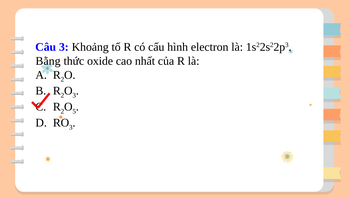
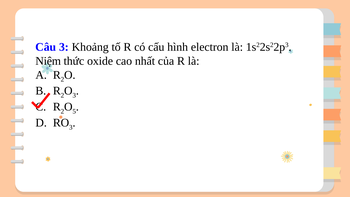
Bằng: Bằng -> Niệm
